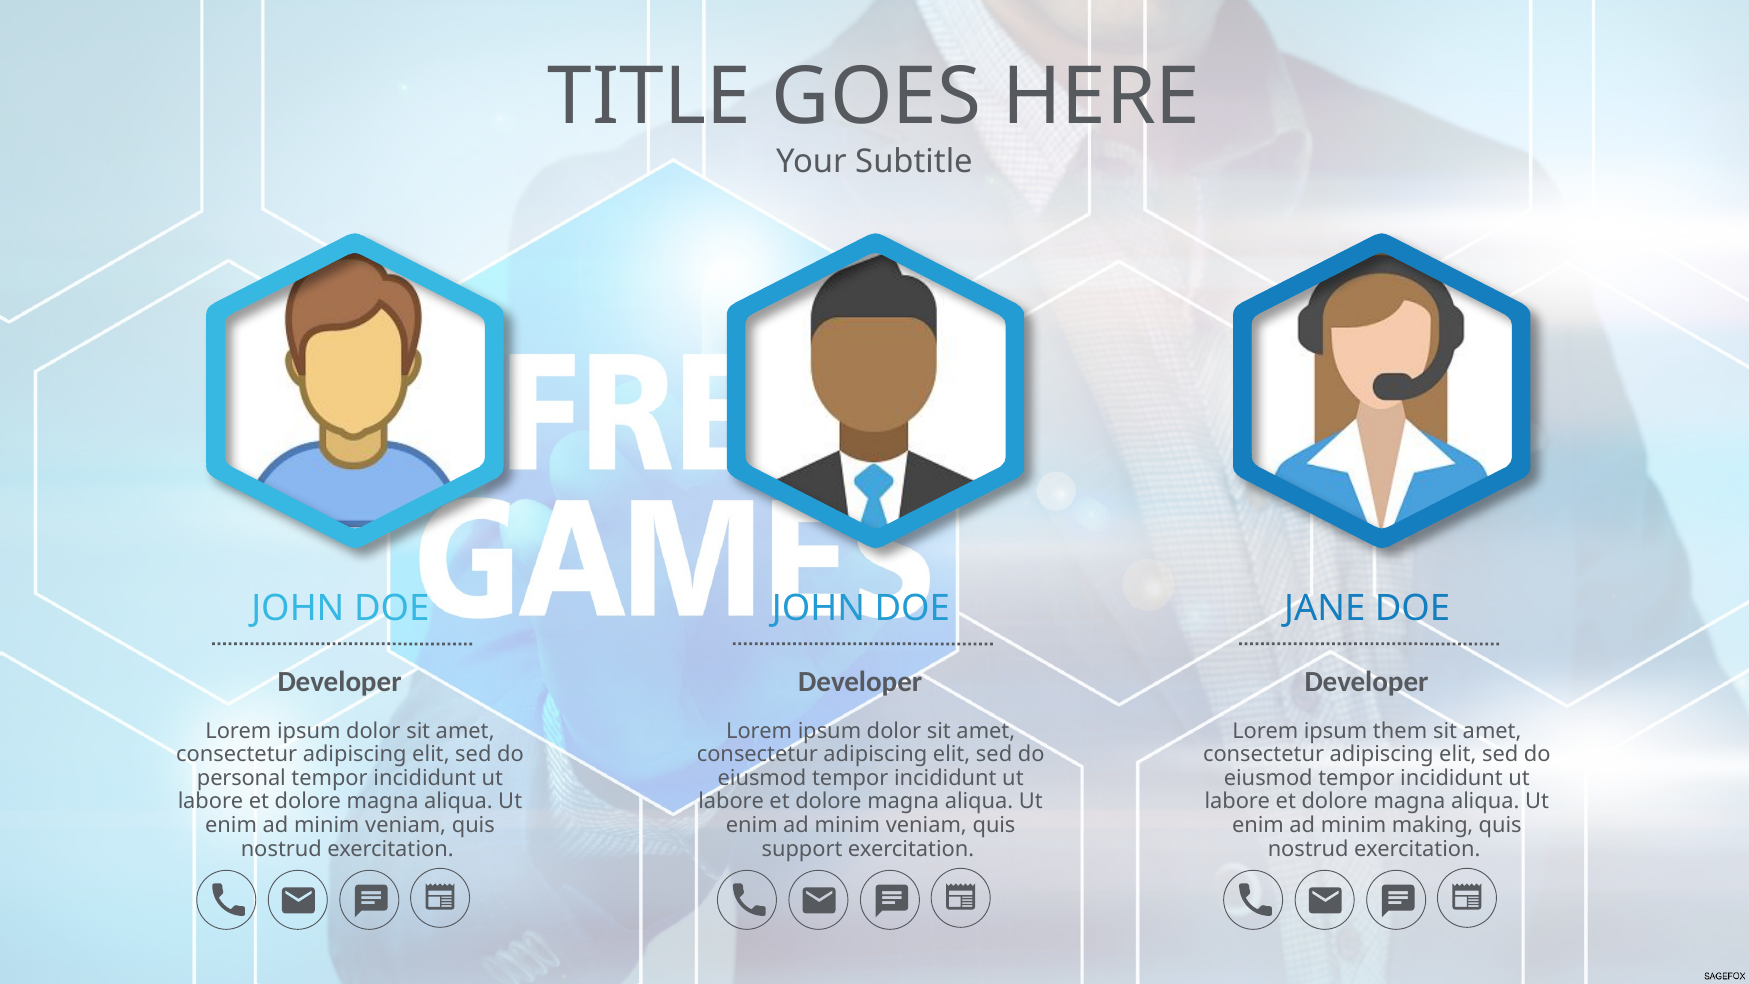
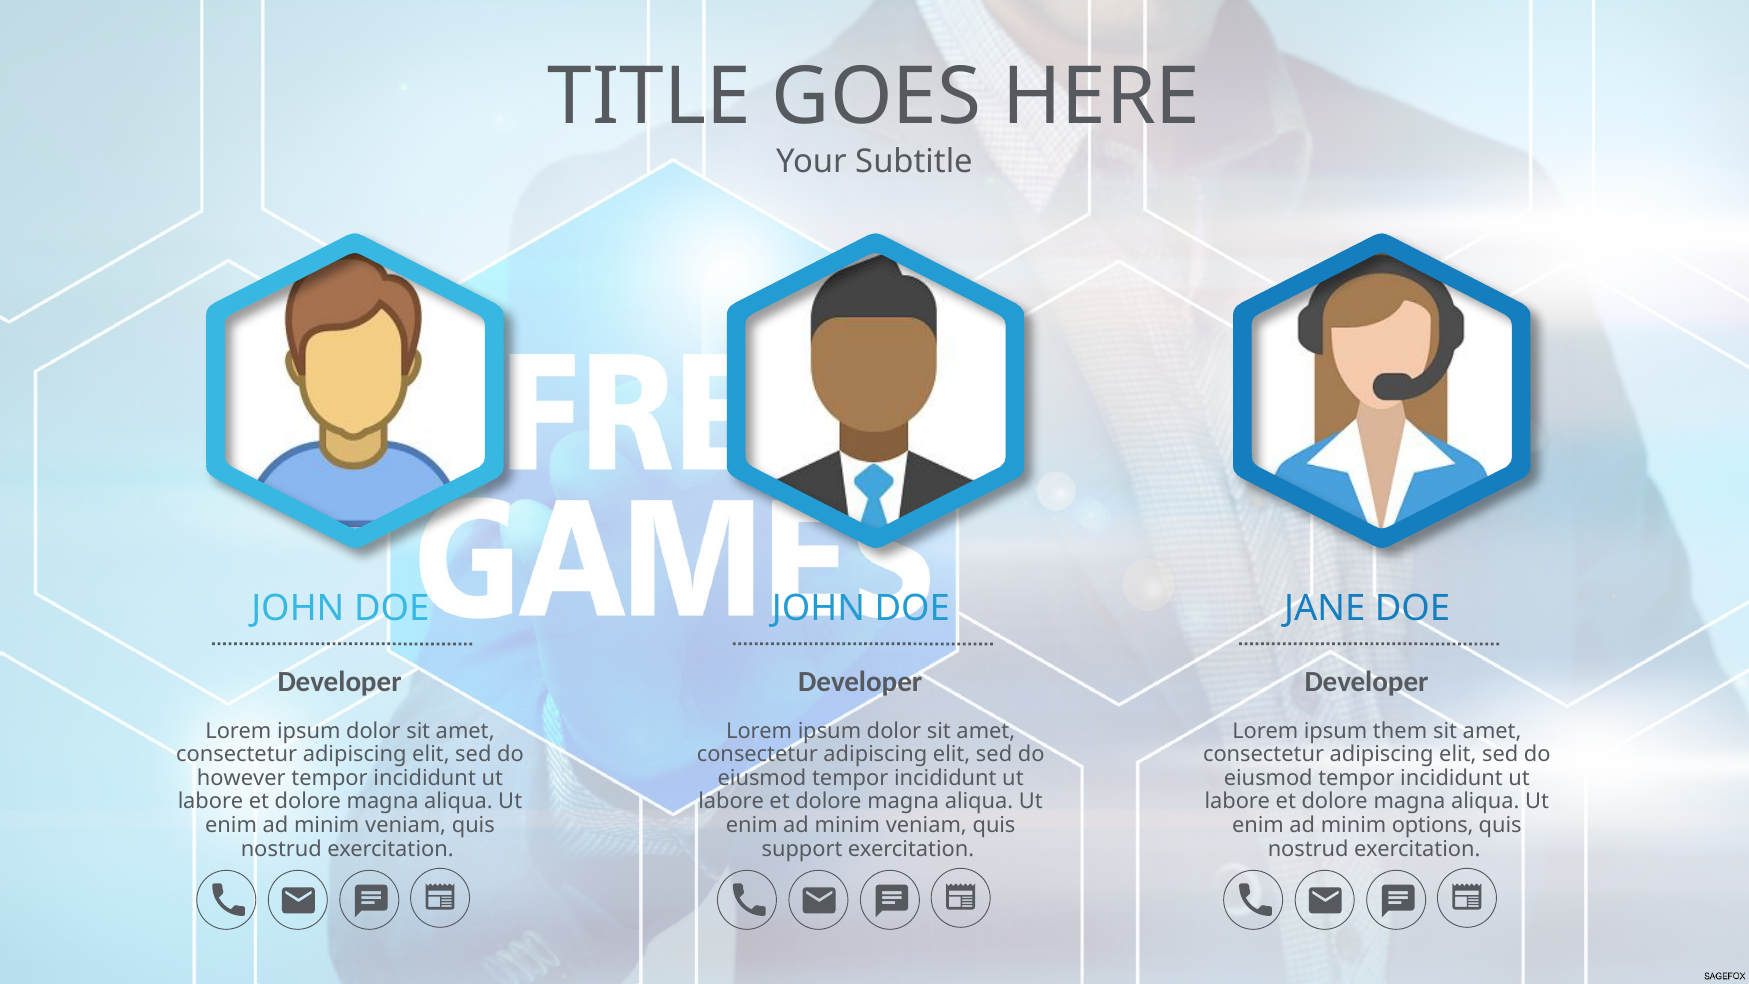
personal: personal -> however
making: making -> options
